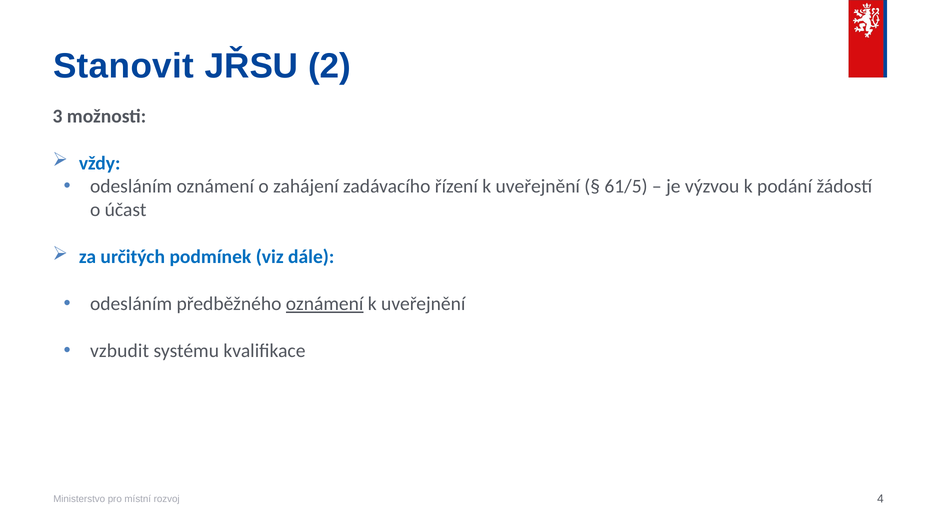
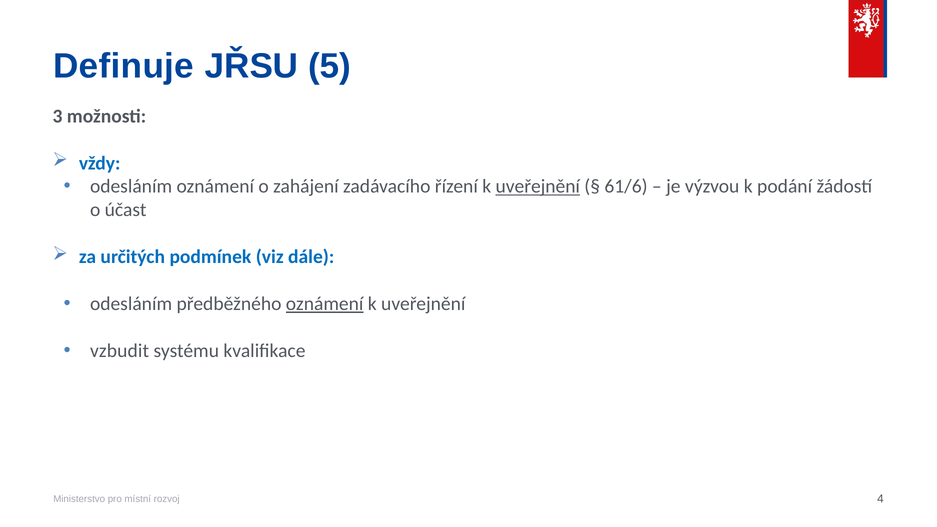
Stanovit: Stanovit -> Definuje
2: 2 -> 5
uveřejnění at (538, 187) underline: none -> present
61/5: 61/5 -> 61/6
